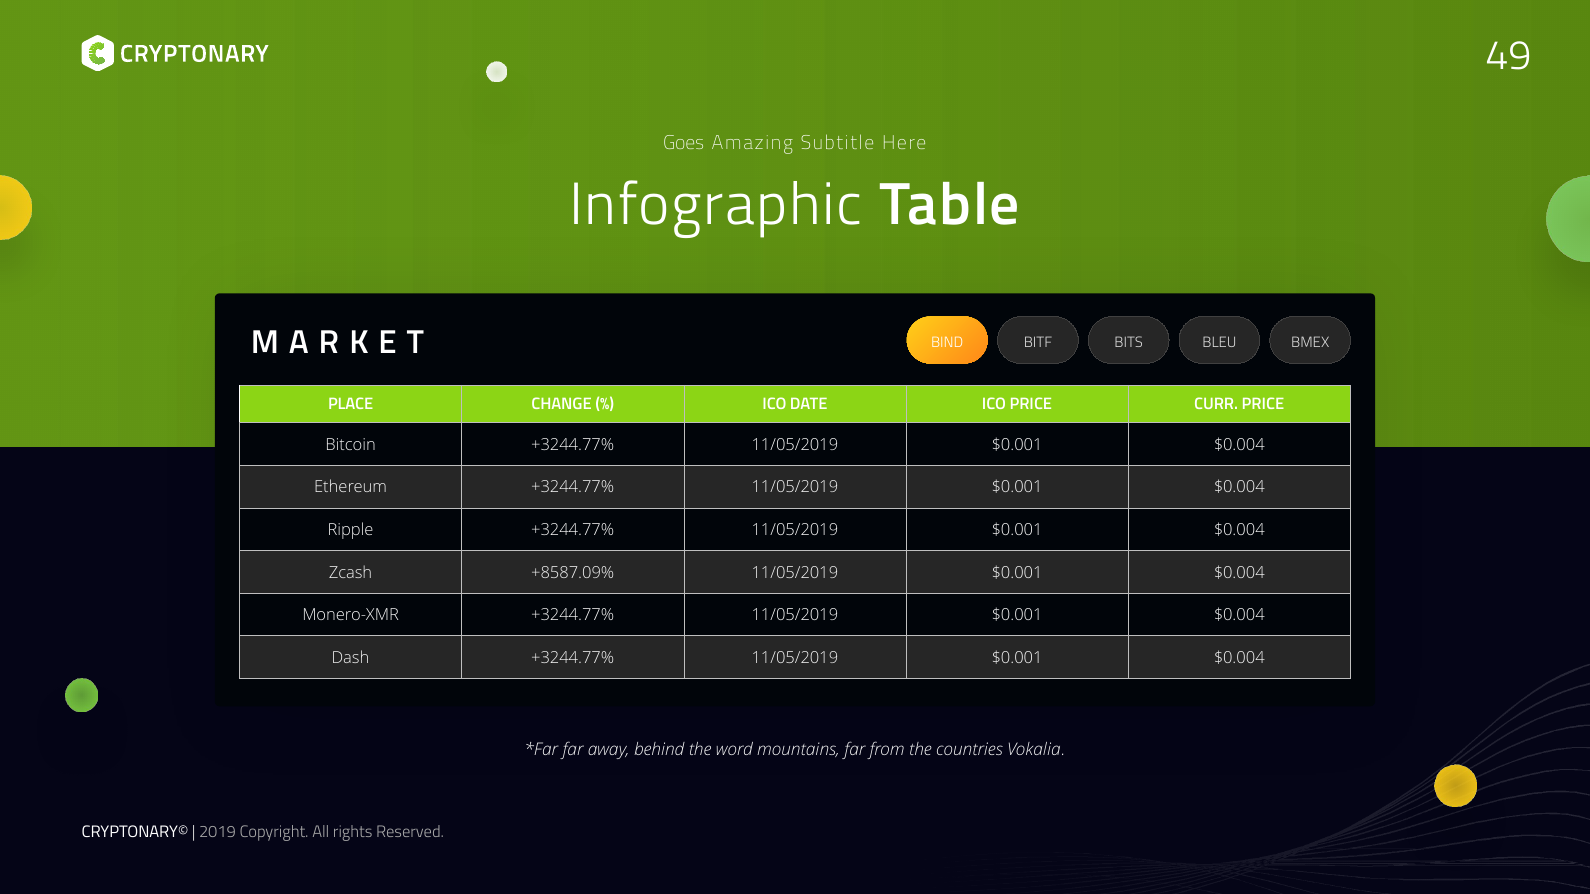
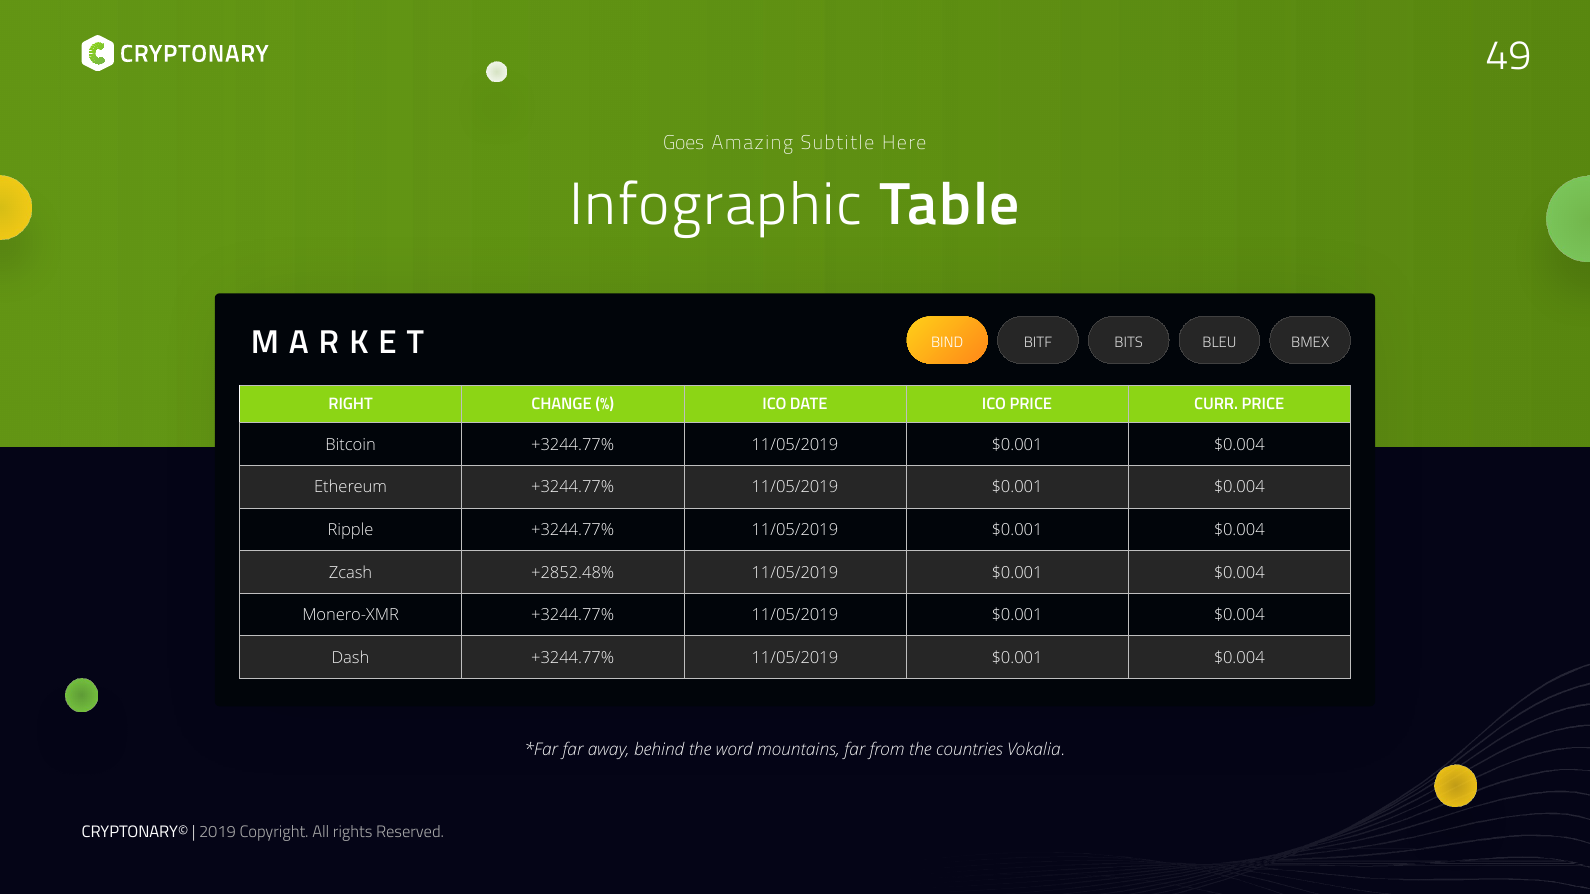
PLACE: PLACE -> RIGHT
+8587.09%: +8587.09% -> +2852.48%
